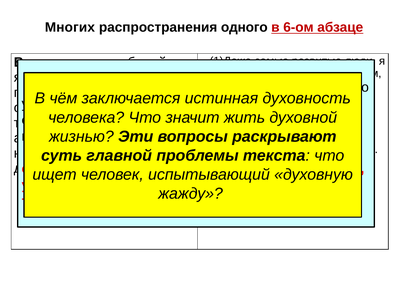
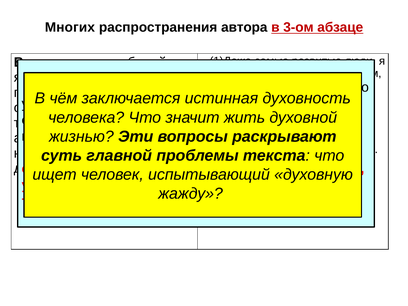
распространения одного: одного -> автора
6-ом: 6-ом -> 3-ом
